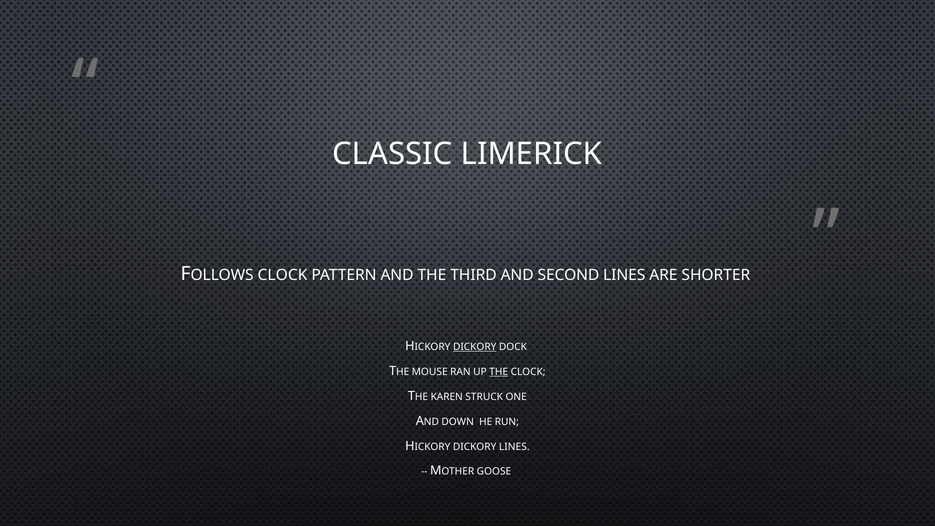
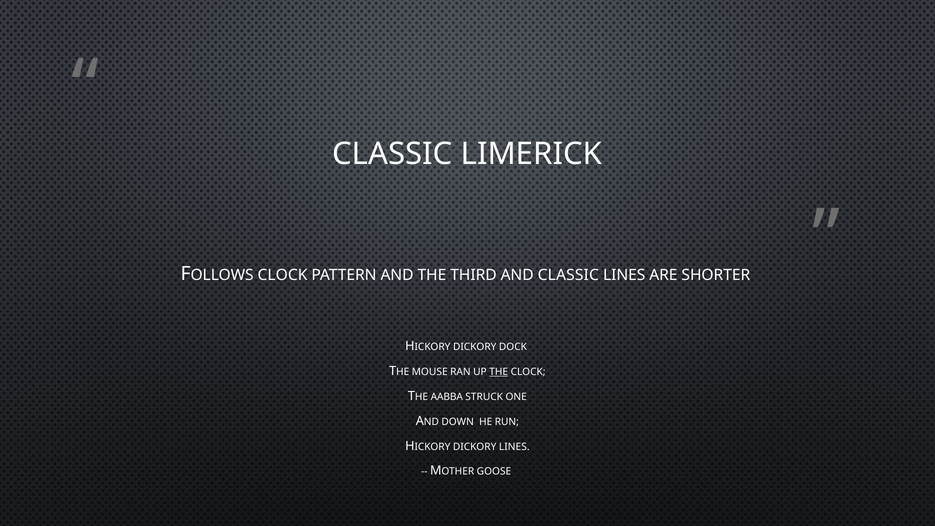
AND SECOND: SECOND -> CLASSIC
DICKORY at (475, 347) underline: present -> none
KAREN: KAREN -> AABBA
